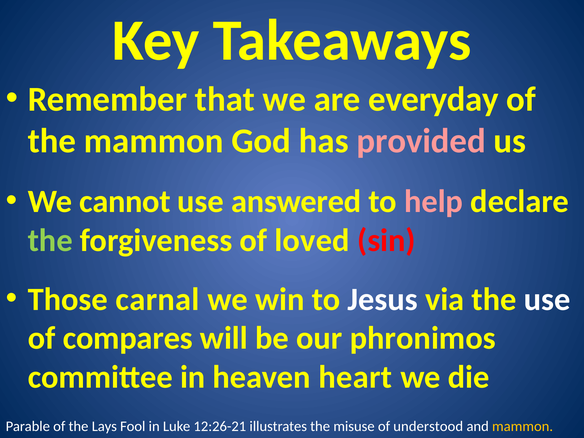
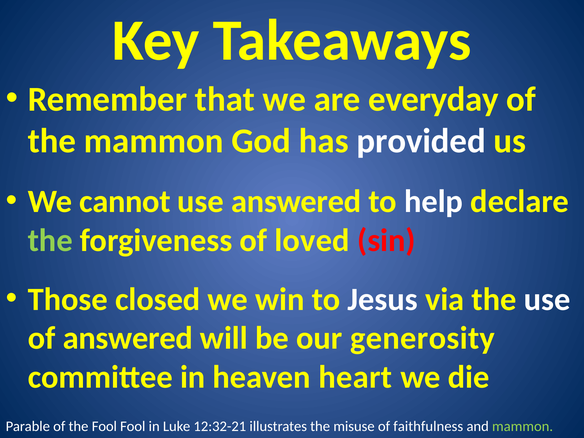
provided colour: pink -> white
help colour: pink -> white
carnal: carnal -> closed
of compares: compares -> answered
phronimos: phronimos -> generosity
the Lays: Lays -> Fool
12:26-21: 12:26-21 -> 12:32-21
understood: understood -> faithfulness
mammon at (523, 426) colour: yellow -> light green
